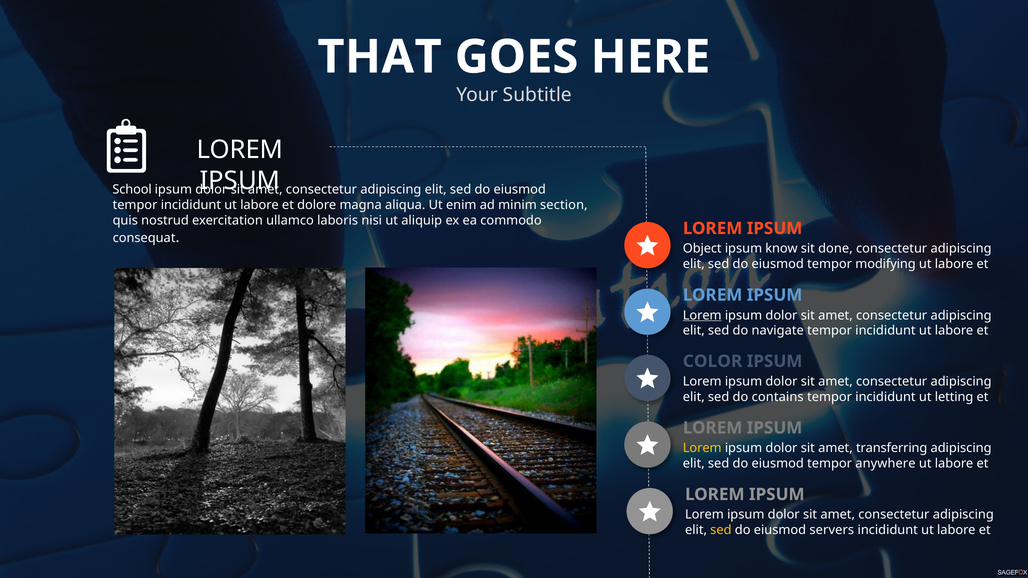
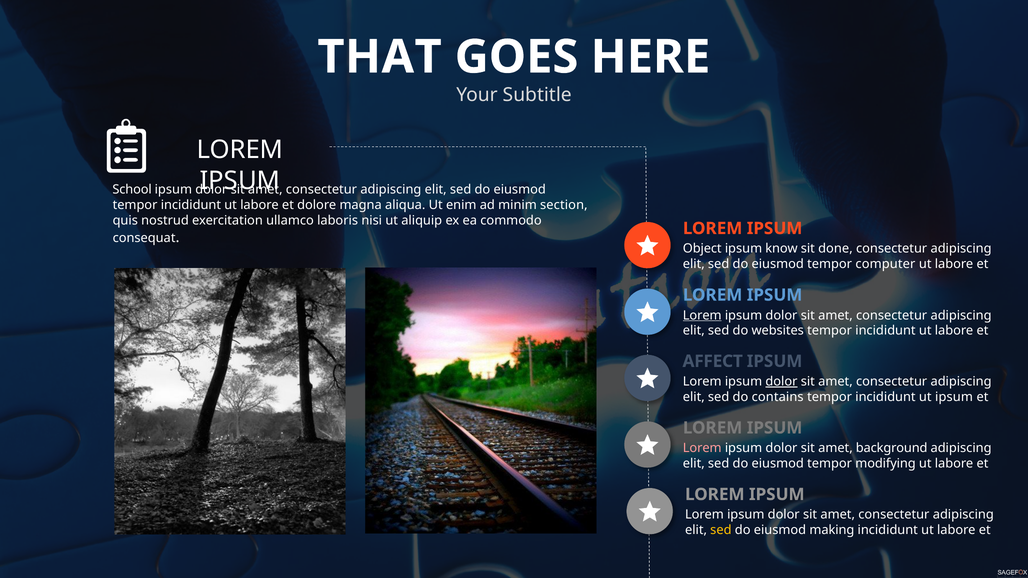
modifying: modifying -> computer
navigate: navigate -> websites
COLOR: COLOR -> AFFECT
dolor at (781, 382) underline: none -> present
ut letting: letting -> ipsum
Lorem at (702, 448) colour: yellow -> pink
transferring: transferring -> background
anywhere: anywhere -> modifying
servers: servers -> making
